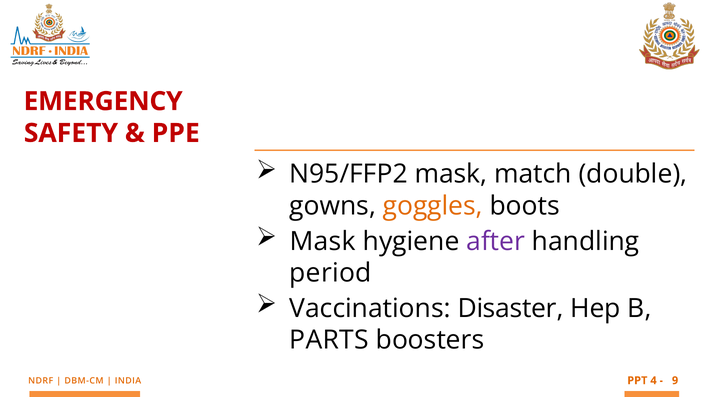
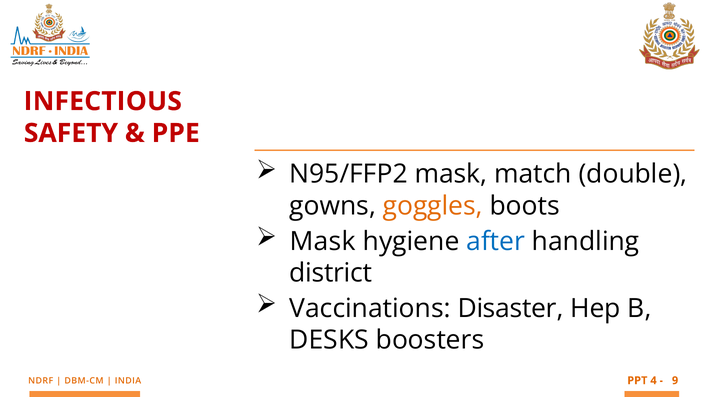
EMERGENCY: EMERGENCY -> INFECTIOUS
after colour: purple -> blue
period: period -> district
PARTS: PARTS -> DESKS
